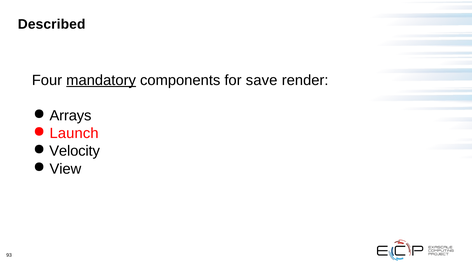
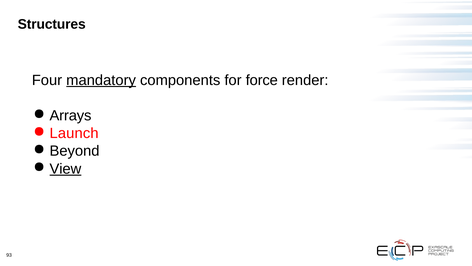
Described: Described -> Structures
save: save -> force
Velocity: Velocity -> Beyond
View underline: none -> present
